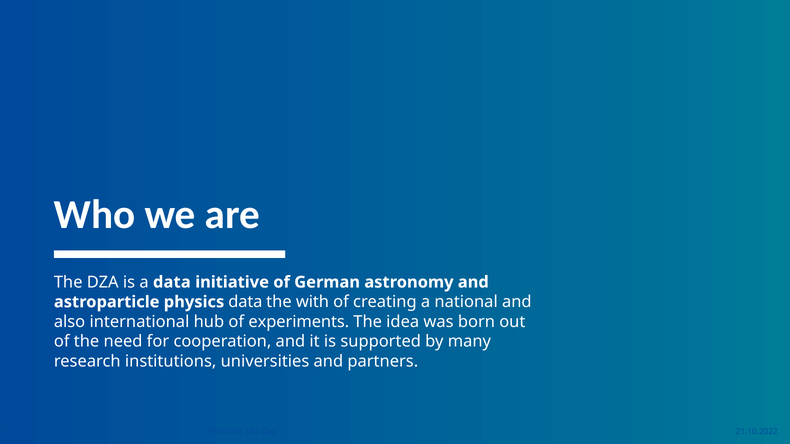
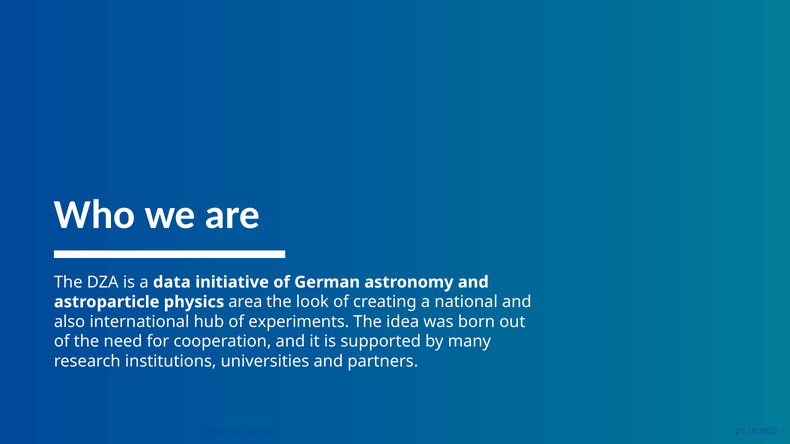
physics data: data -> area
with: with -> look
